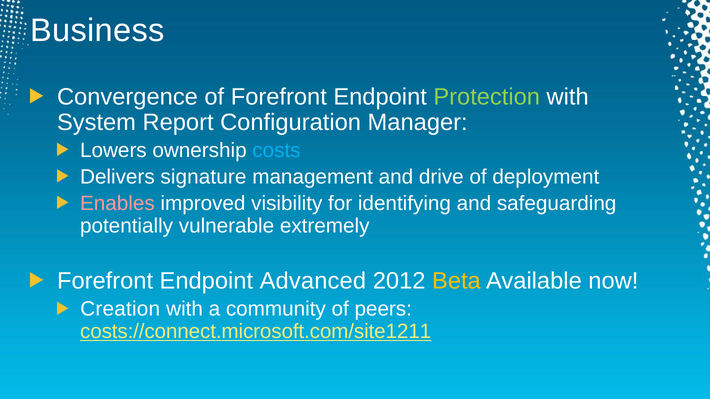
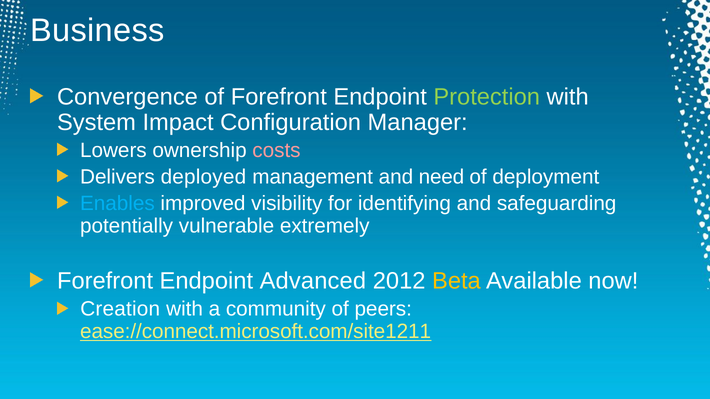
Report: Report -> Impact
costs colour: light blue -> pink
signature: signature -> deployed
drive: drive -> need
Enables colour: pink -> light blue
costs://connect.microsoft.com/site1211: costs://connect.microsoft.com/site1211 -> ease://connect.microsoft.com/site1211
